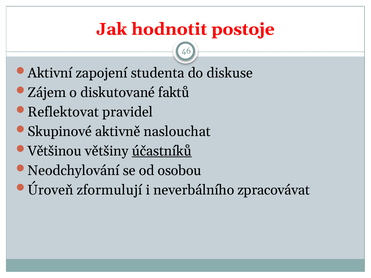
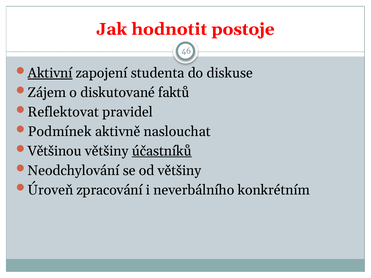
Aktivní underline: none -> present
Skupinové: Skupinové -> Podmínek
od osobou: osobou -> většiny
zformulují: zformulují -> zpracování
zpracovávat: zpracovávat -> konkrétním
